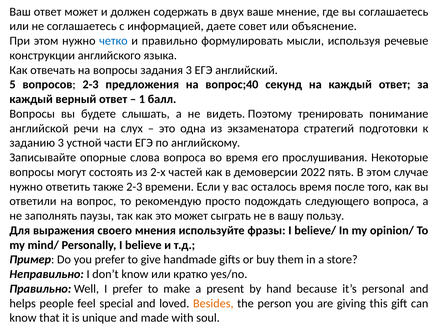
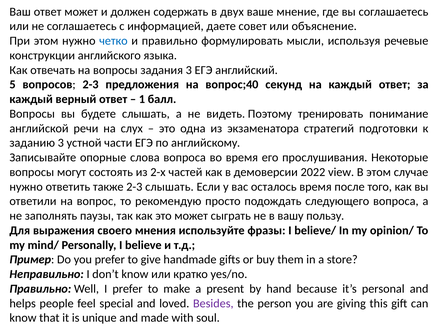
пять: пять -> view
2-3 времени: времени -> слышать
Besides colour: orange -> purple
